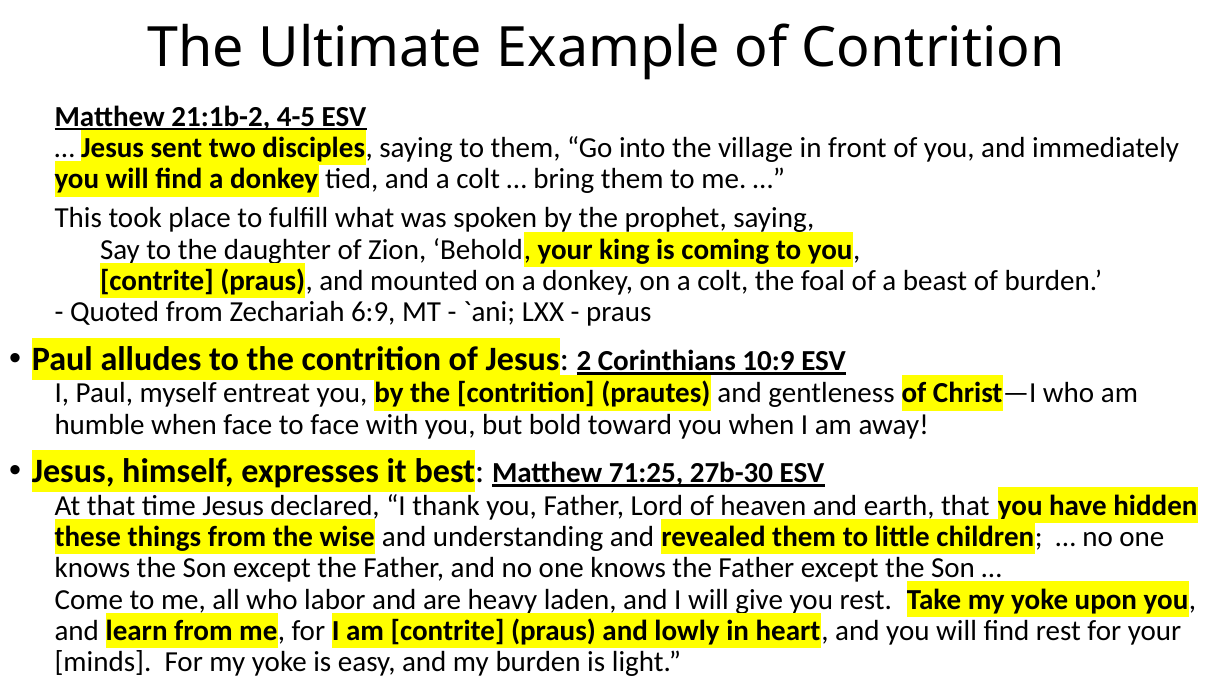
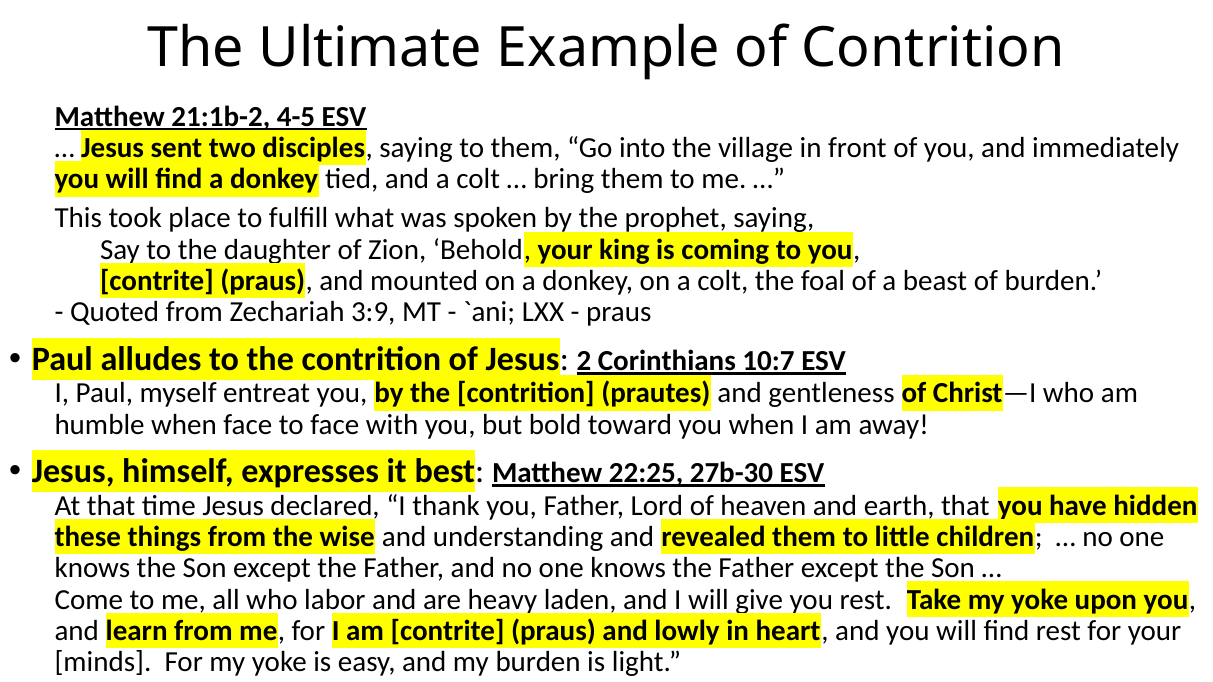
6:9: 6:9 -> 3:9
10:9: 10:9 -> 10:7
71:25: 71:25 -> 22:25
